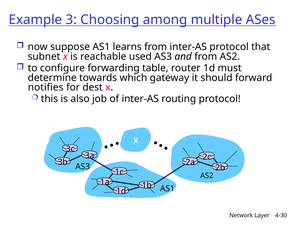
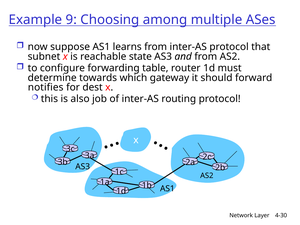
3: 3 -> 9
used: used -> state
